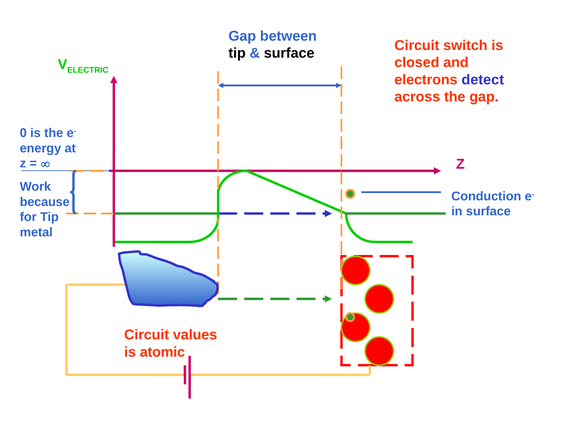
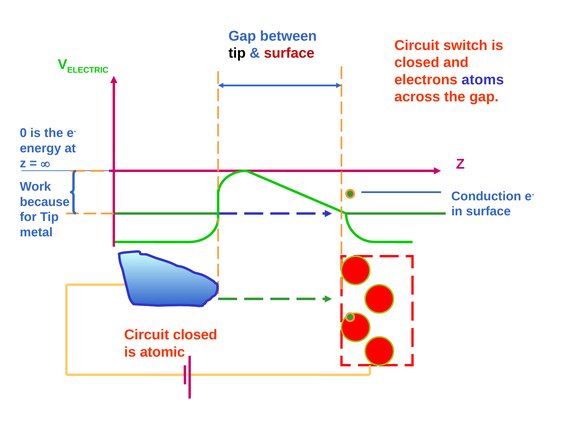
surface at (289, 53) colour: black -> red
detect: detect -> atoms
Circuit values: values -> closed
